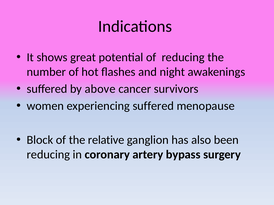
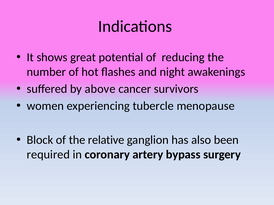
experiencing suffered: suffered -> tubercle
reducing at (48, 155): reducing -> required
